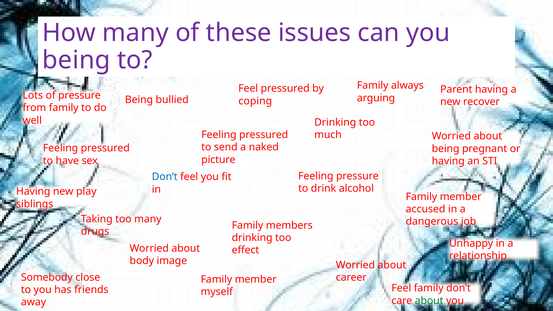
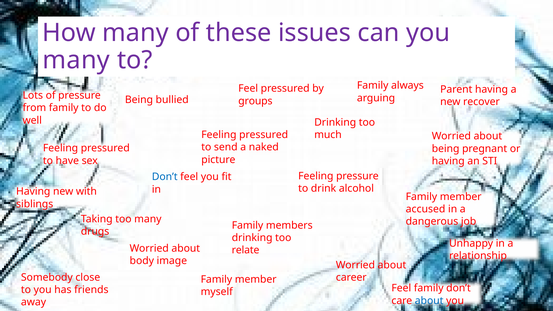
being at (76, 60): being -> many
coping: coping -> groups
play: play -> with
effect: effect -> relate
about at (429, 301) colour: green -> blue
